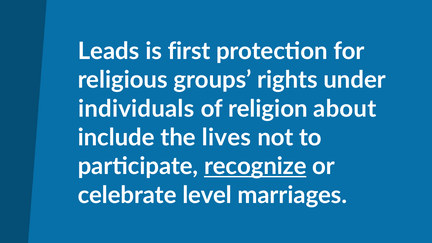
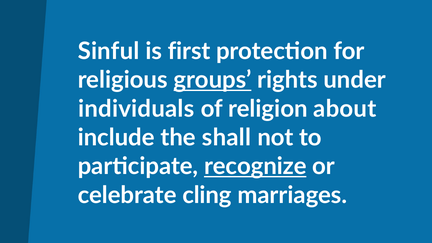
Leads: Leads -> Sinful
groups underline: none -> present
lives: lives -> shall
level: level -> cling
